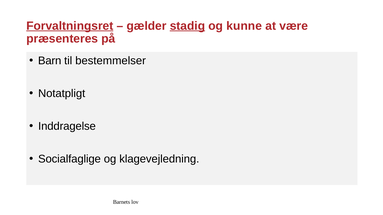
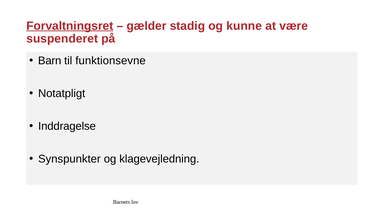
stadig underline: present -> none
præsenteres: præsenteres -> suspenderet
bestemmelser: bestemmelser -> funktionsevne
Socialfaglige: Socialfaglige -> Synspunkter
